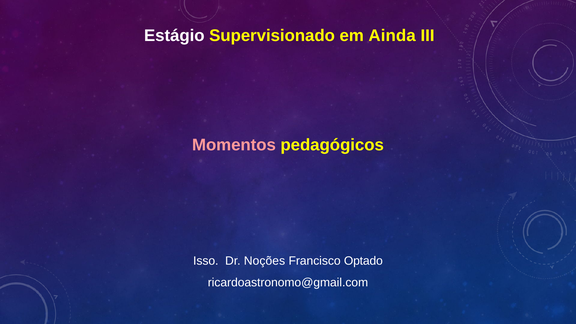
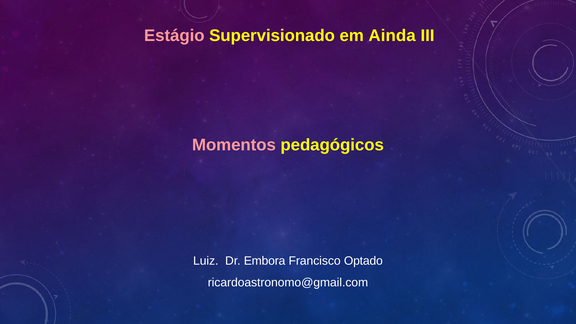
Estágio colour: white -> pink
Isso: Isso -> Luiz
Noções: Noções -> Embora
